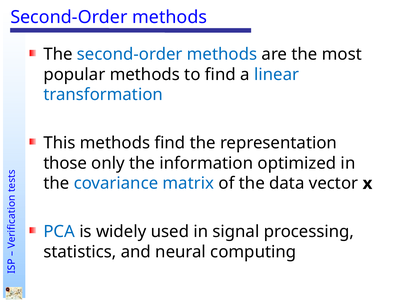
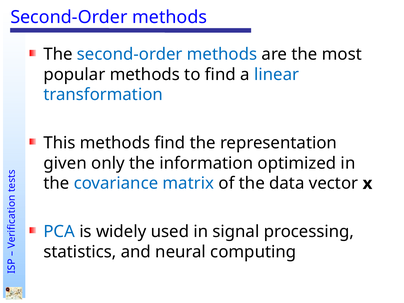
those: those -> given
